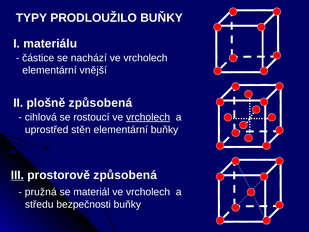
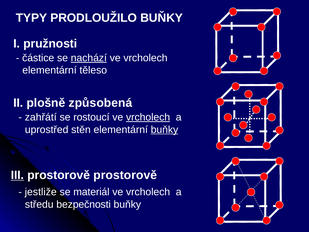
materiálu: materiálu -> pružnosti
nachází underline: none -> present
vnější: vnější -> těleso
cihlová: cihlová -> zahřátí
buňky at (165, 129) underline: none -> present
prostorově způsobená: způsobená -> prostorově
pružná: pružná -> jestliže
